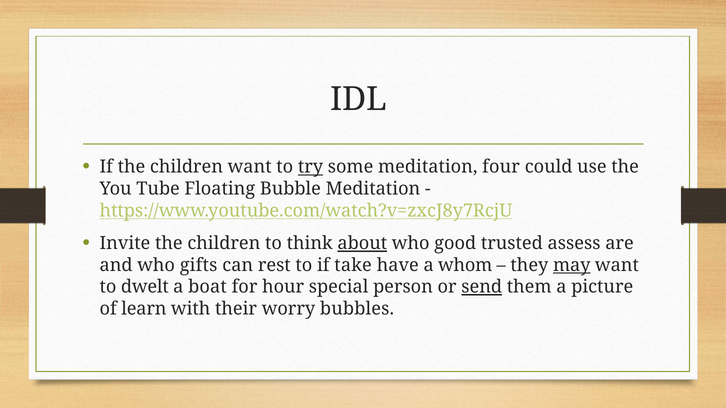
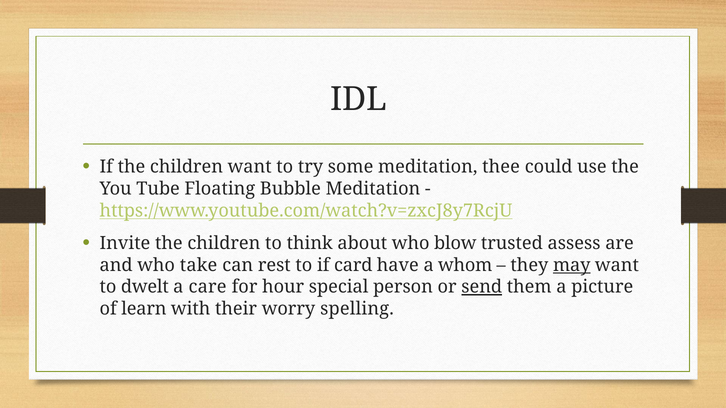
try underline: present -> none
four: four -> thee
about underline: present -> none
good: good -> blow
gifts: gifts -> take
take: take -> card
boat: boat -> care
bubbles: bubbles -> spelling
